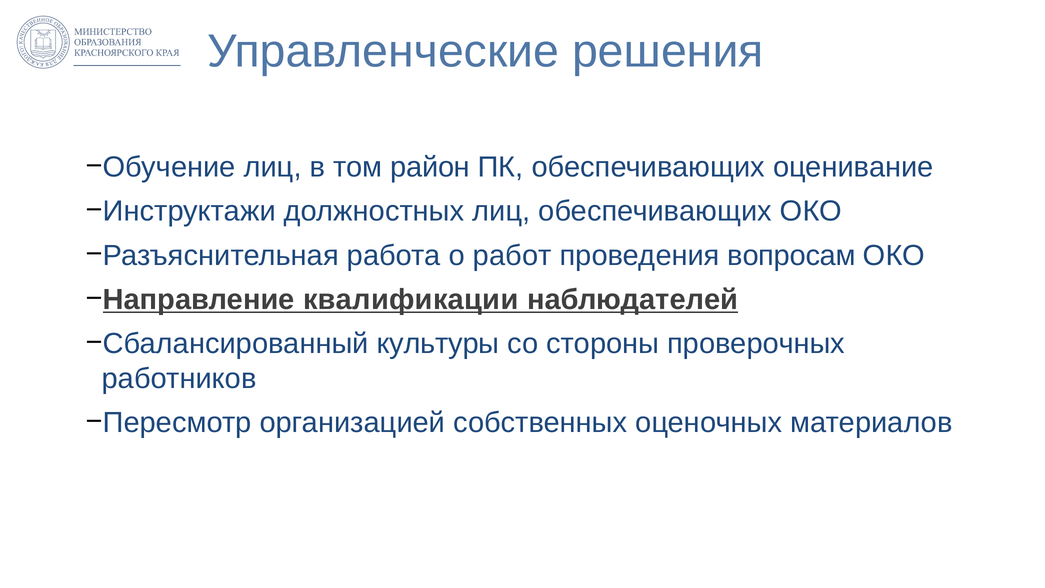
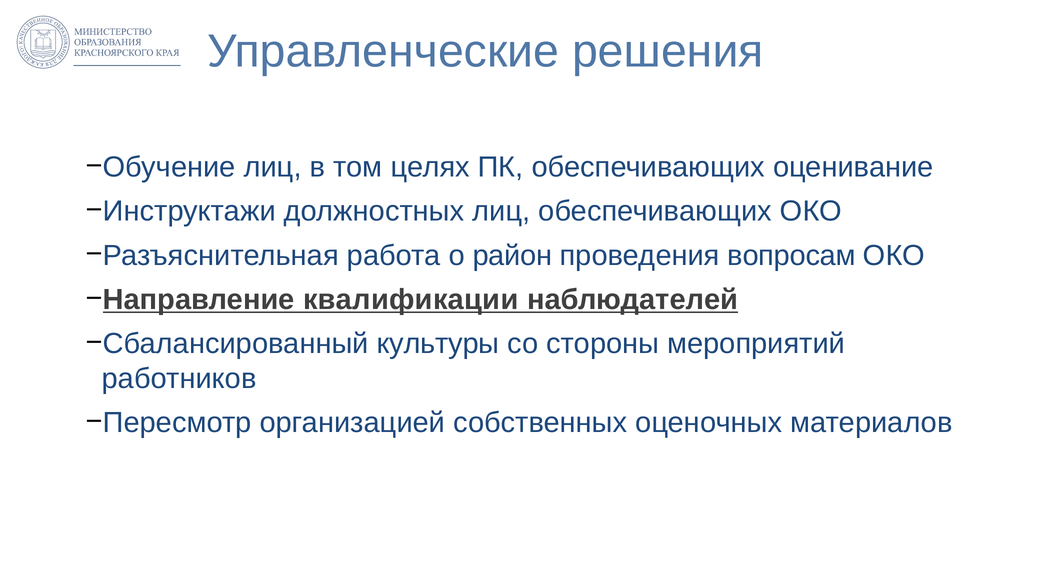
район: район -> целях
работ: работ -> район
проверочных: проверочных -> мероприятий
